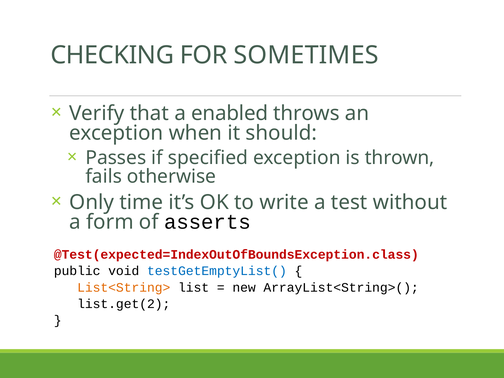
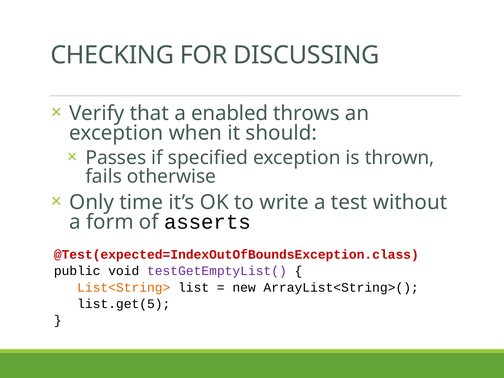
SOMETIMES: SOMETIMES -> DISCUSSING
testGetEmptyList( colour: blue -> purple
list.get(2: list.get(2 -> list.get(5
